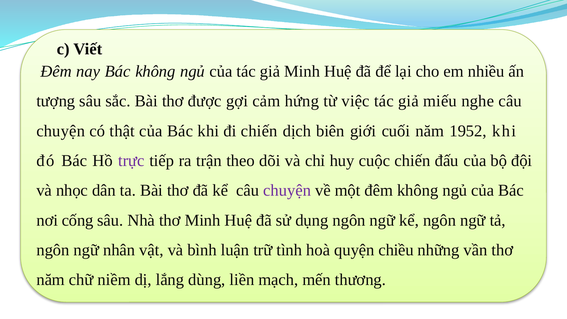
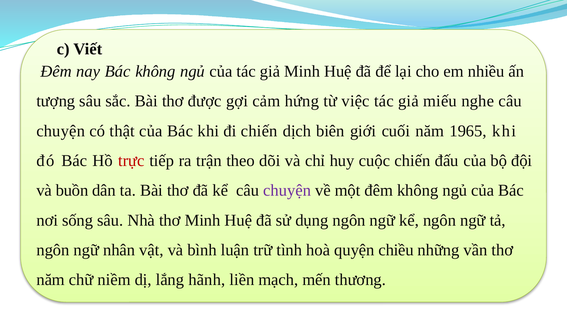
1952: 1952 -> 1965
trực colour: purple -> red
nhọc: nhọc -> buồn
cống: cống -> sống
dùng: dùng -> hãnh
